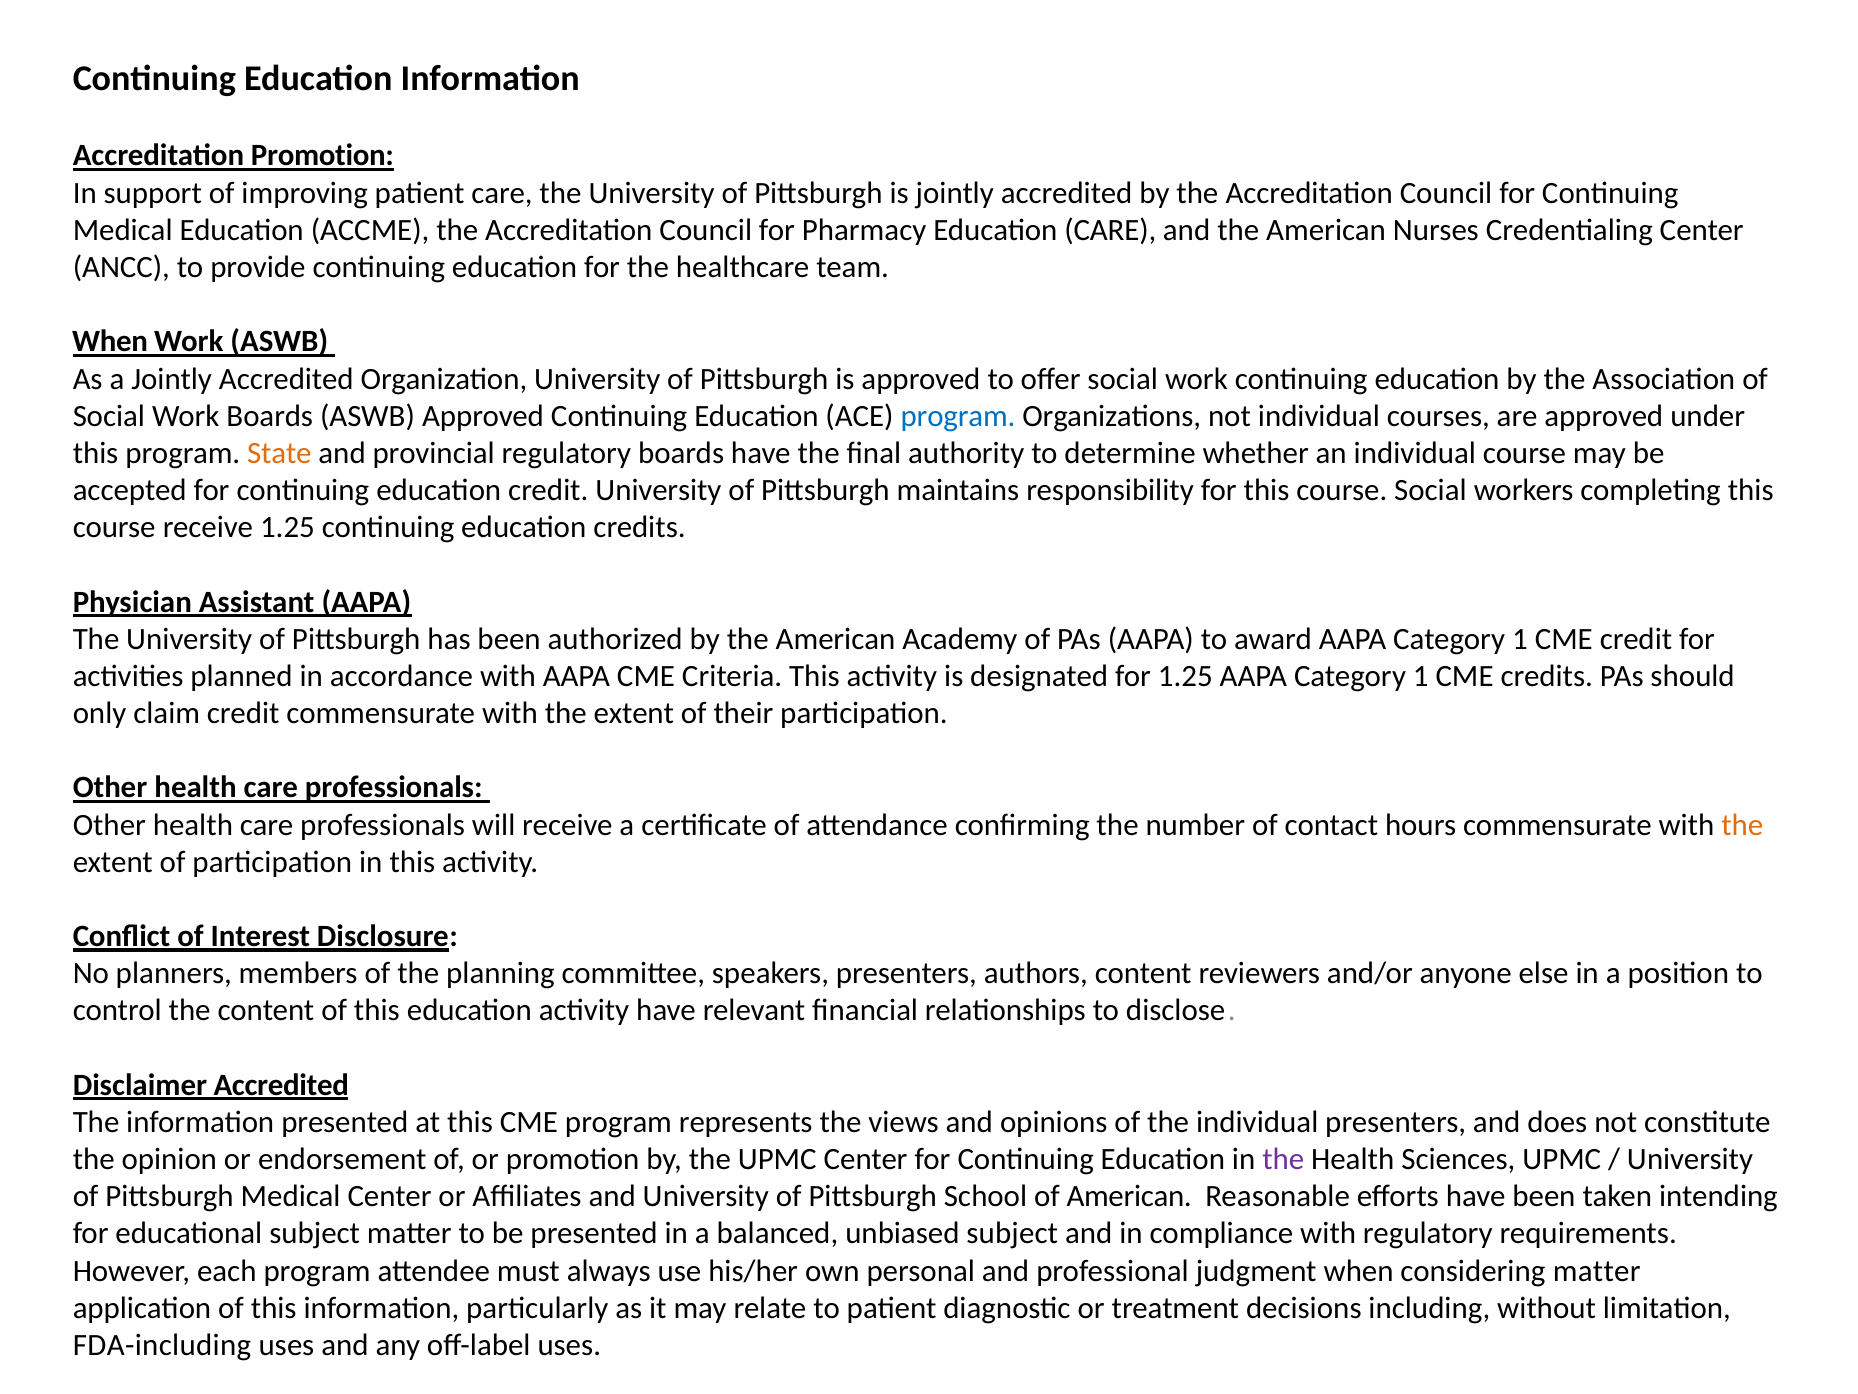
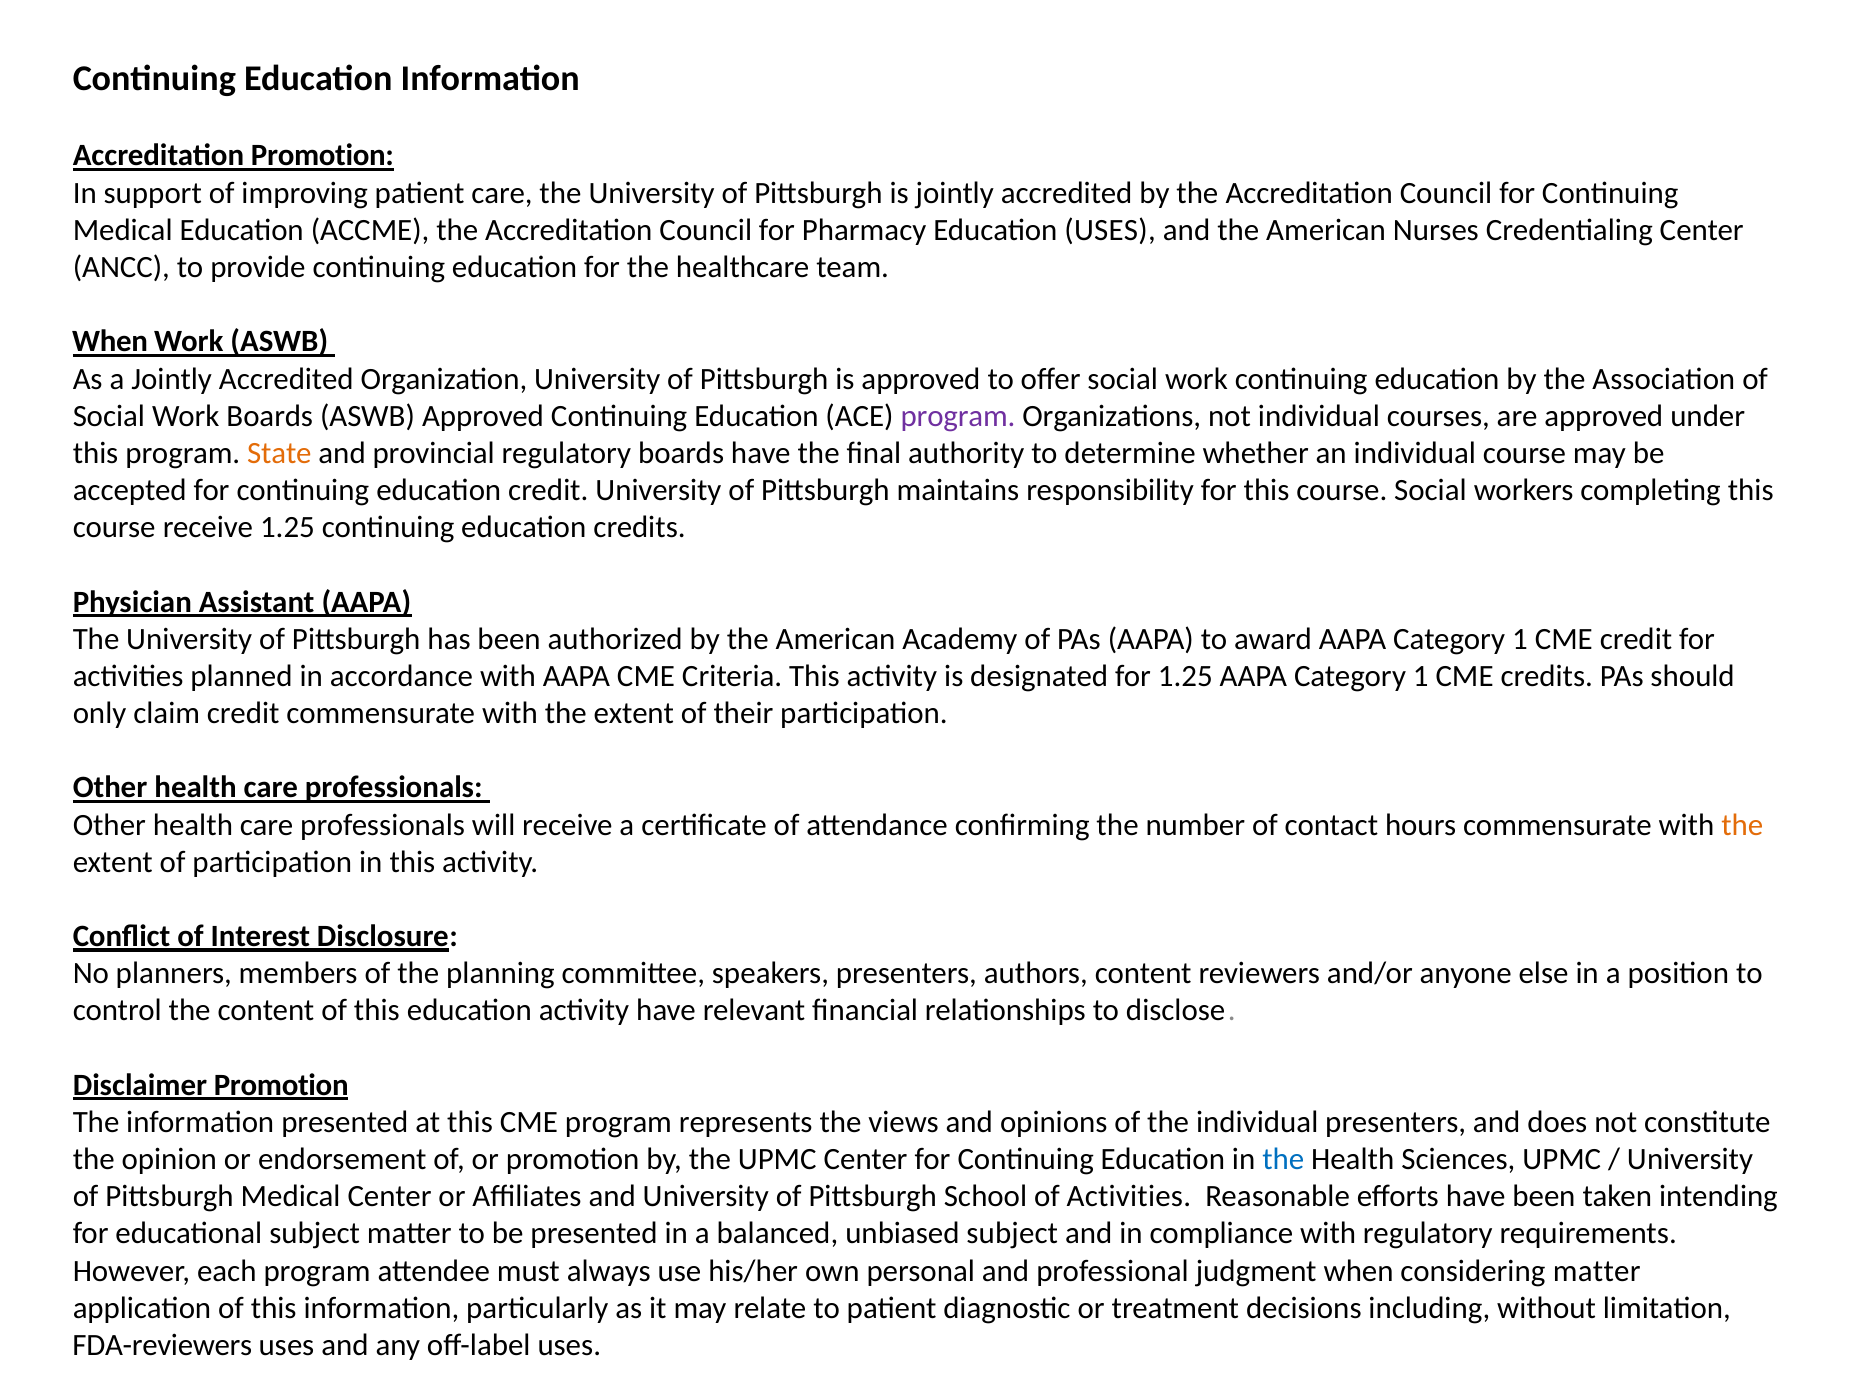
Education CARE: CARE -> USES
program at (958, 416) colour: blue -> purple
Disclaimer Accredited: Accredited -> Promotion
the at (1283, 1159) colour: purple -> blue
of American: American -> Activities
FDA-including: FDA-including -> FDA-reviewers
